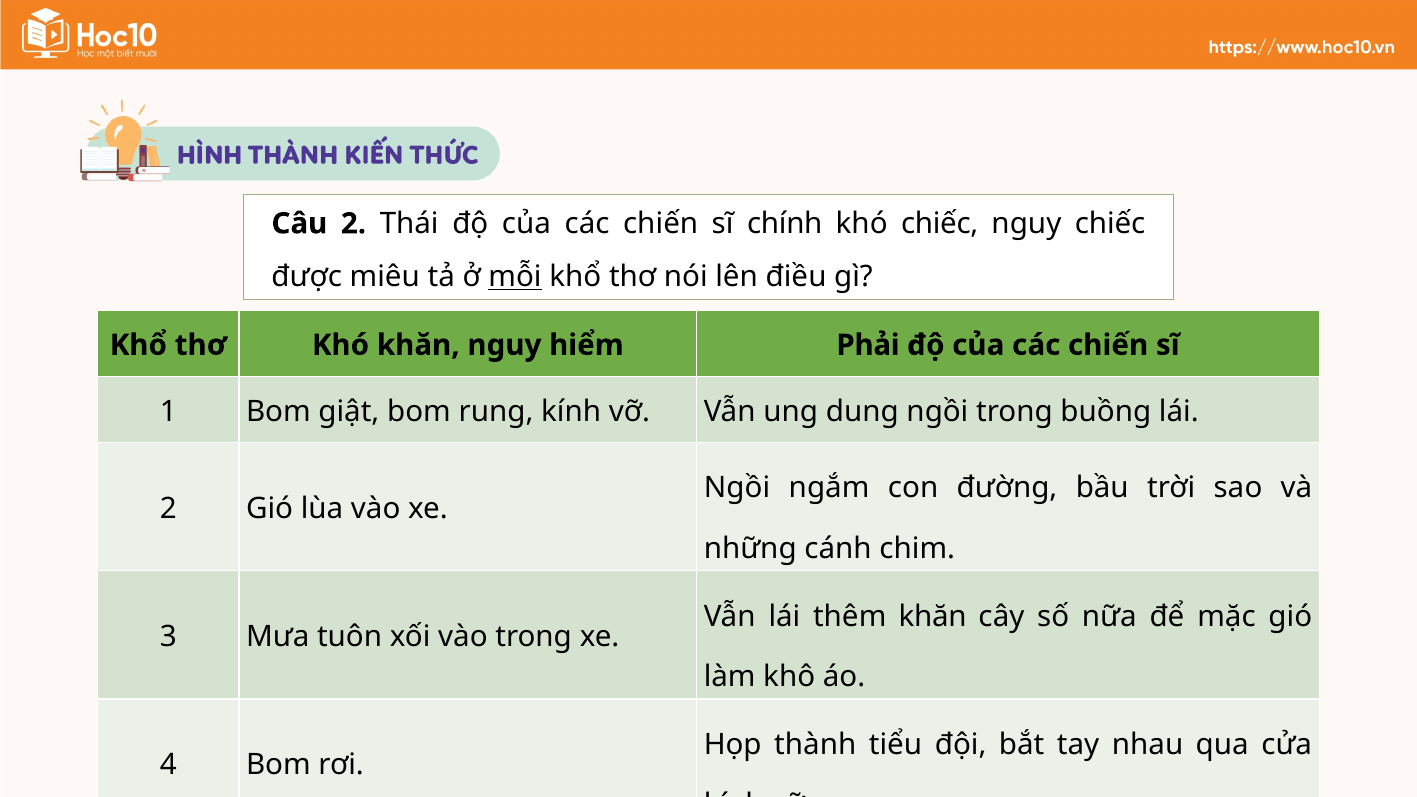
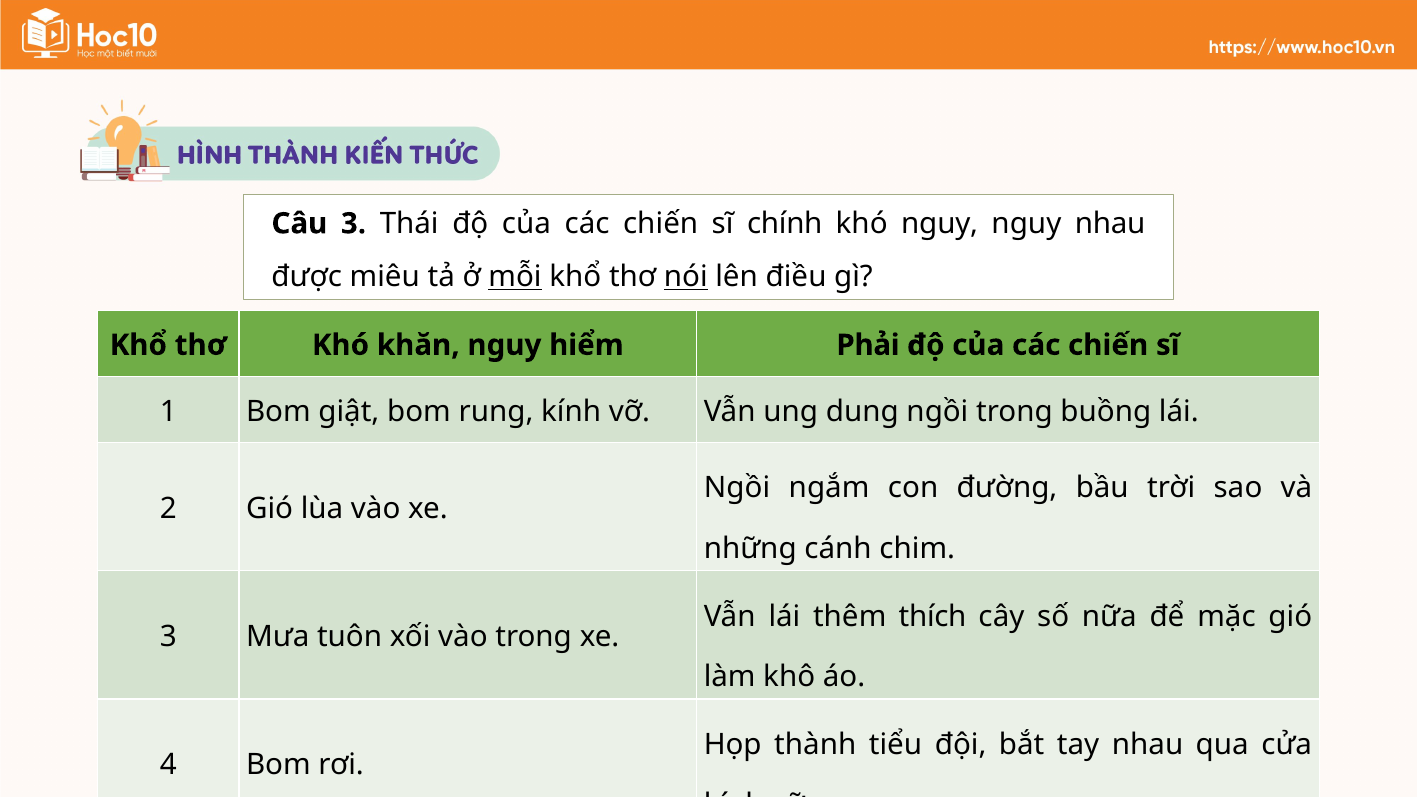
Câu 2: 2 -> 3
khó chiếc: chiếc -> nguy
nguy chiếc: chiếc -> nhau
nói underline: none -> present
thêm khăn: khăn -> thích
